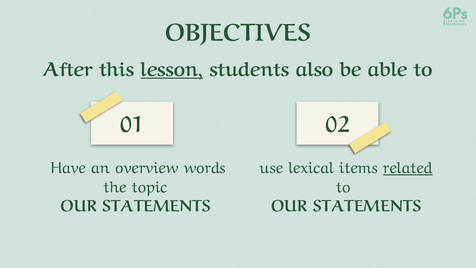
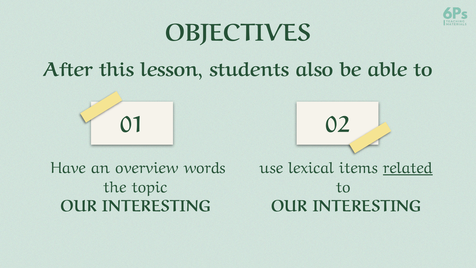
lesson underline: present -> none
STATEMENTS at (156, 206): STATEMENTS -> INTERESTING
STATEMENTS at (367, 206): STATEMENTS -> INTERESTING
